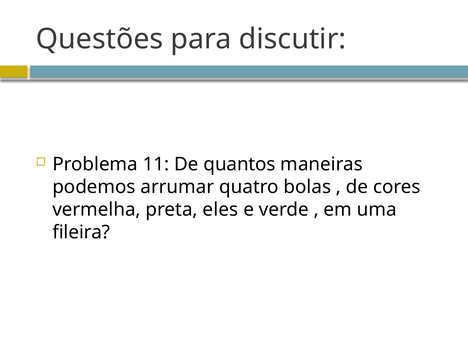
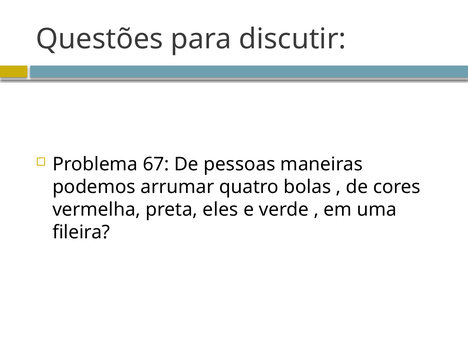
11: 11 -> 67
quantos: quantos -> pessoas
